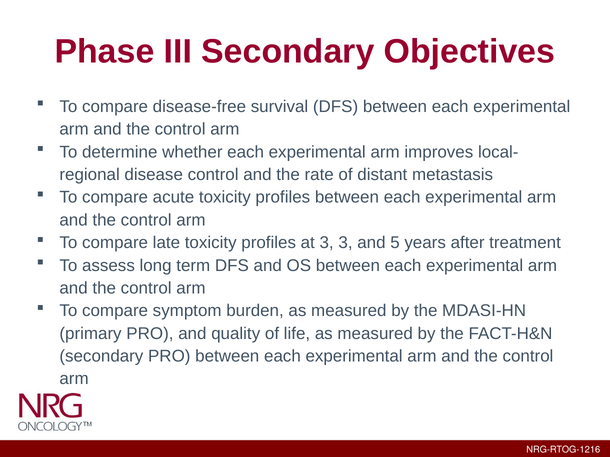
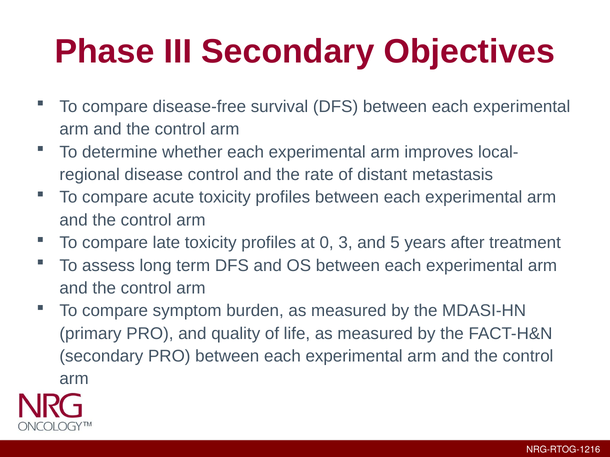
at 3: 3 -> 0
